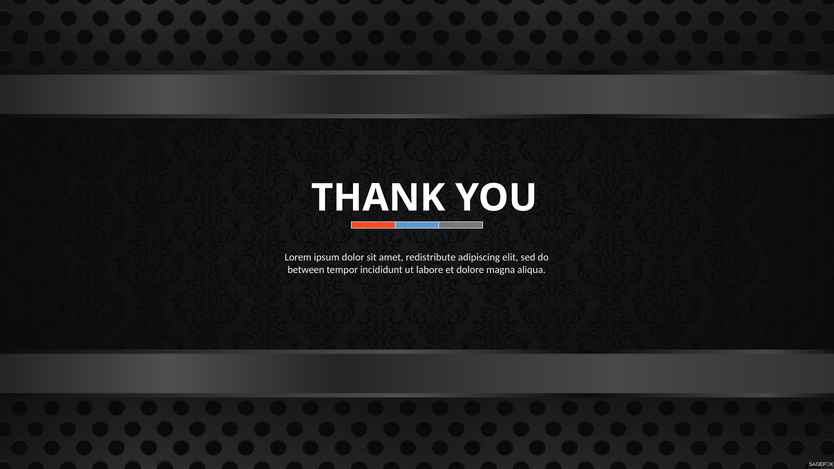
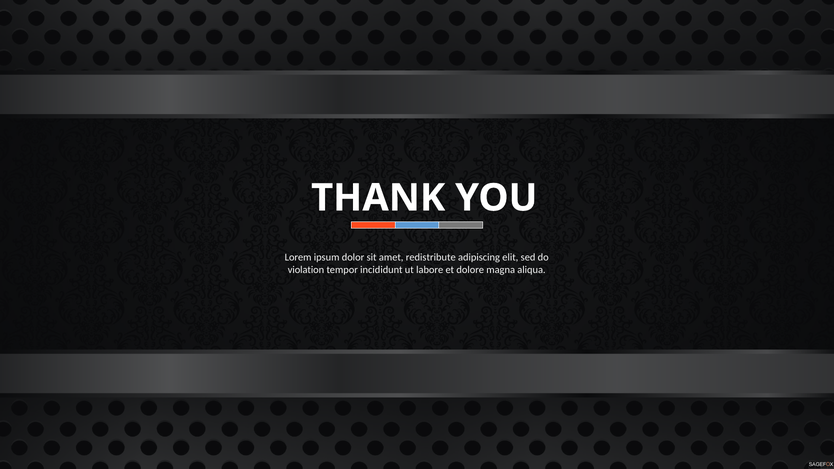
between: between -> violation
